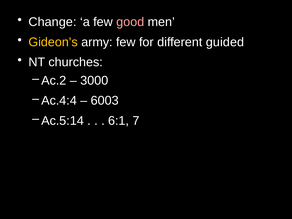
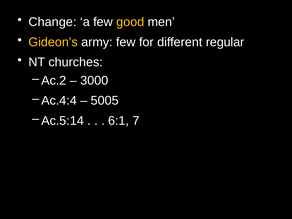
good colour: pink -> yellow
guided: guided -> regular
6003: 6003 -> 5005
